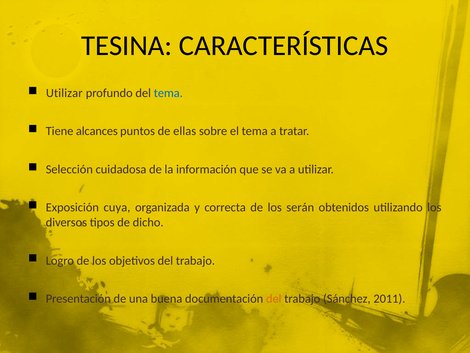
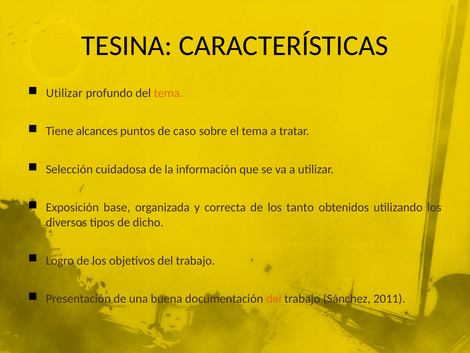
tema at (168, 93) colour: blue -> orange
ellas: ellas -> caso
cuya: cuya -> base
serán: serán -> tanto
